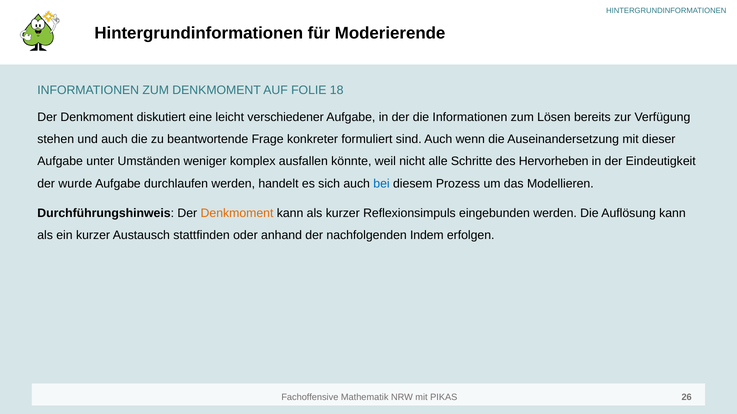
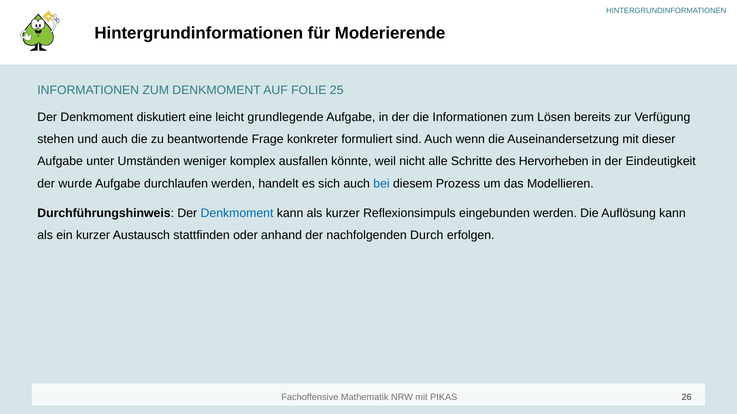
18: 18 -> 25
verschiedener: verschiedener -> grundlegende
Denkmoment at (237, 214) colour: orange -> blue
Indem: Indem -> Durch
